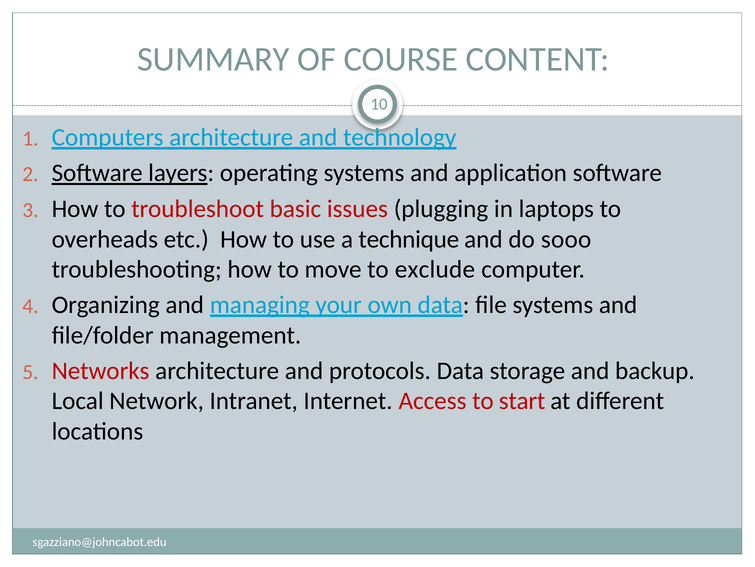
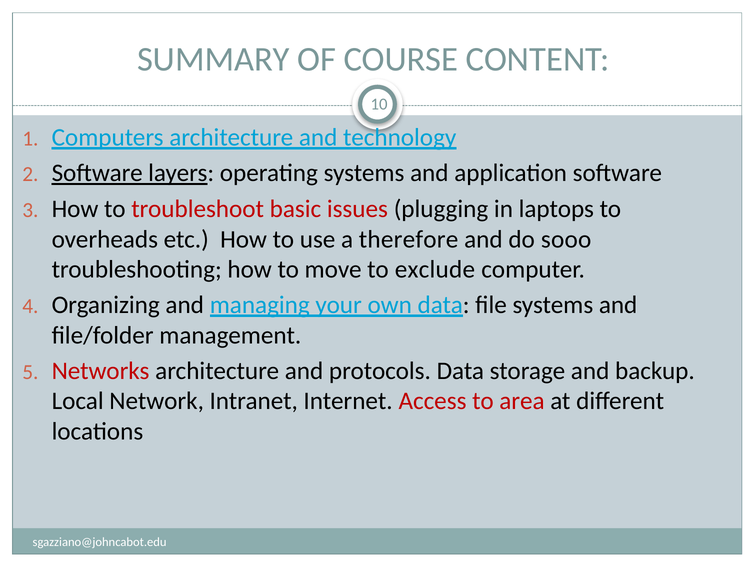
technique: technique -> therefore
start: start -> area
